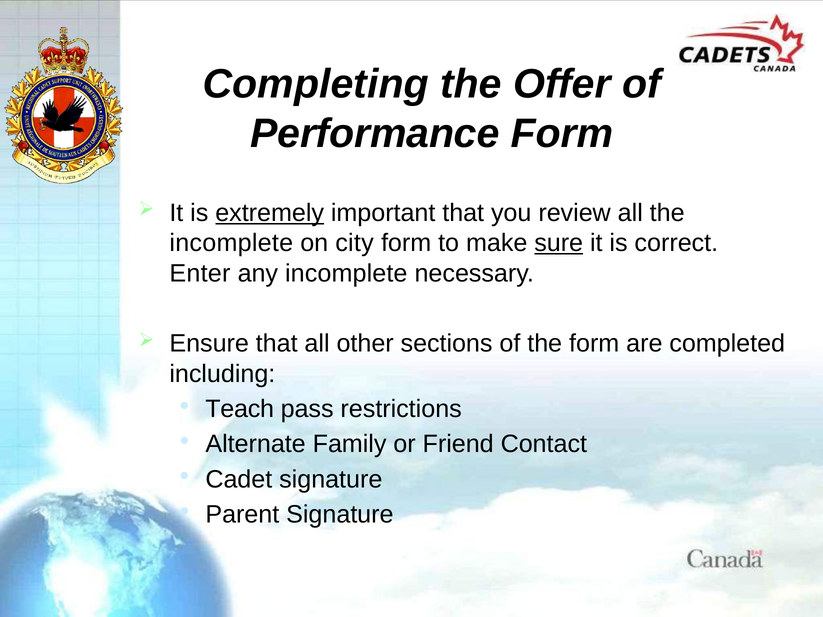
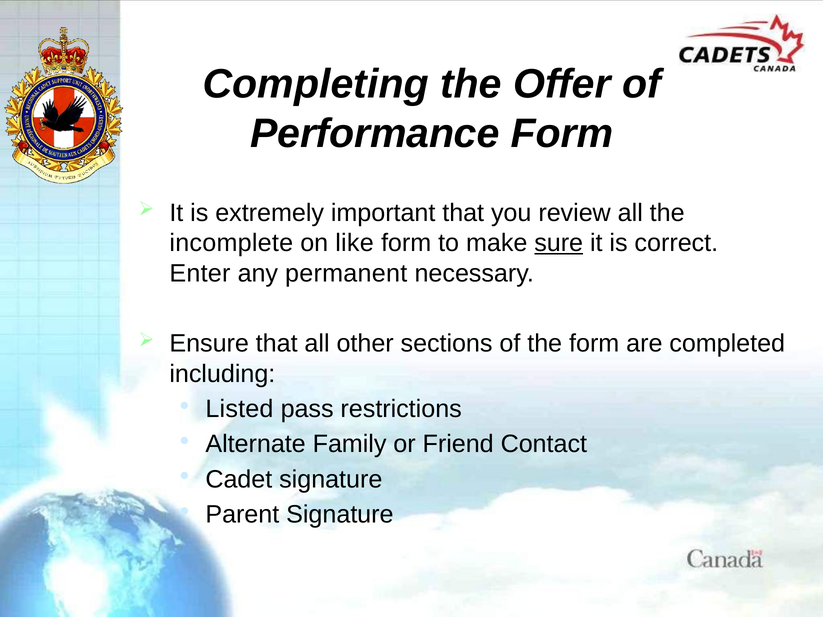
extremely underline: present -> none
city: city -> like
any incomplete: incomplete -> permanent
Teach: Teach -> Listed
